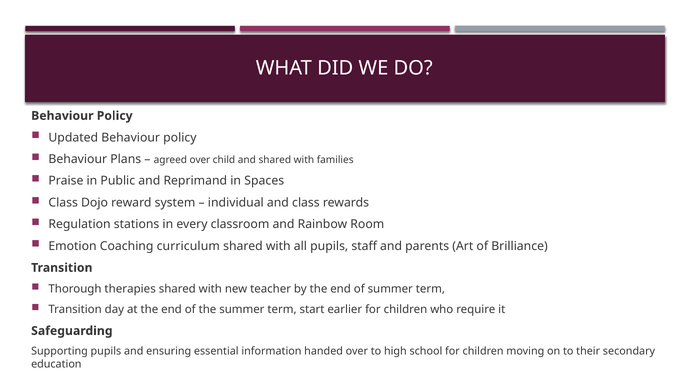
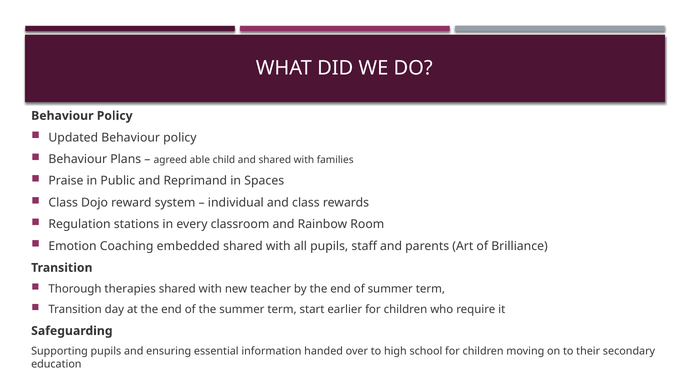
agreed over: over -> able
curriculum: curriculum -> embedded
